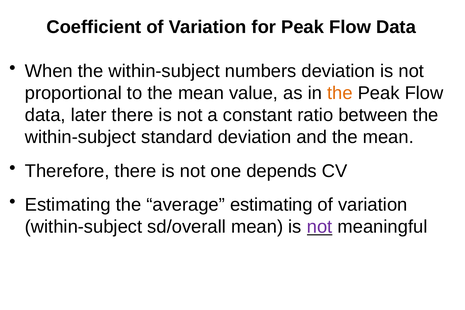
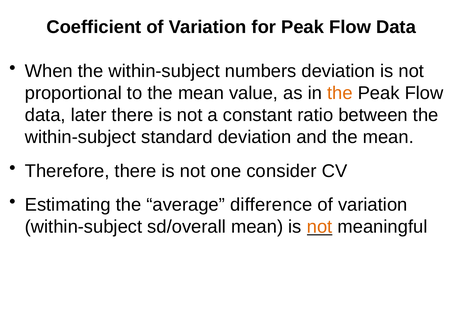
depends: depends -> consider
average estimating: estimating -> difference
not at (320, 227) colour: purple -> orange
